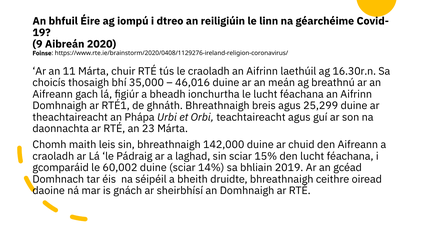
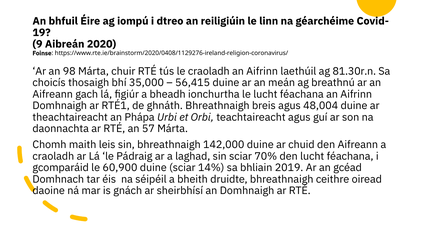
11: 11 -> 98
16.30r.n: 16.30r.n -> 81.30r.n
46,016: 46,016 -> 56,415
25,299: 25,299 -> 48,004
23: 23 -> 57
15%: 15% -> 70%
60,002: 60,002 -> 60,900
